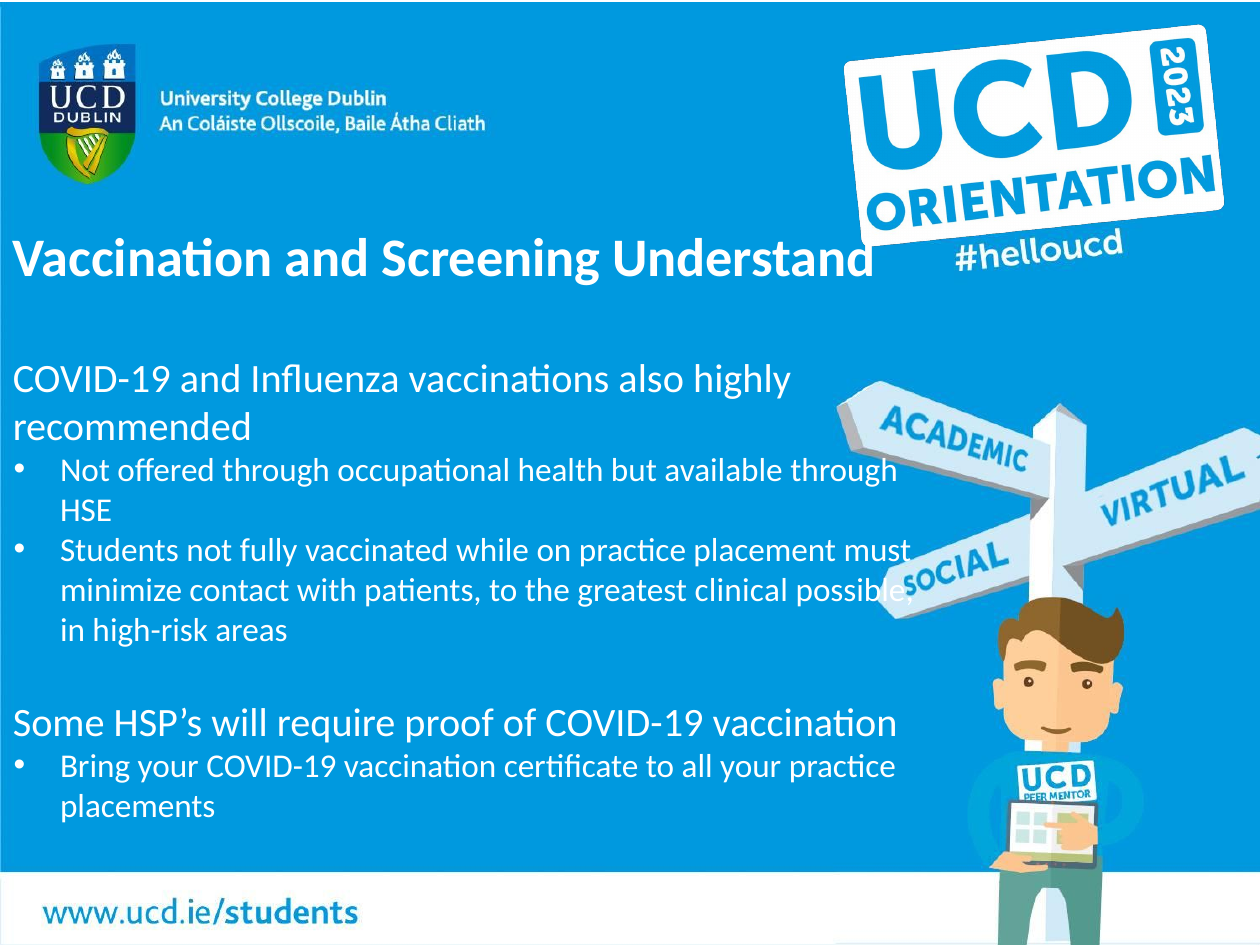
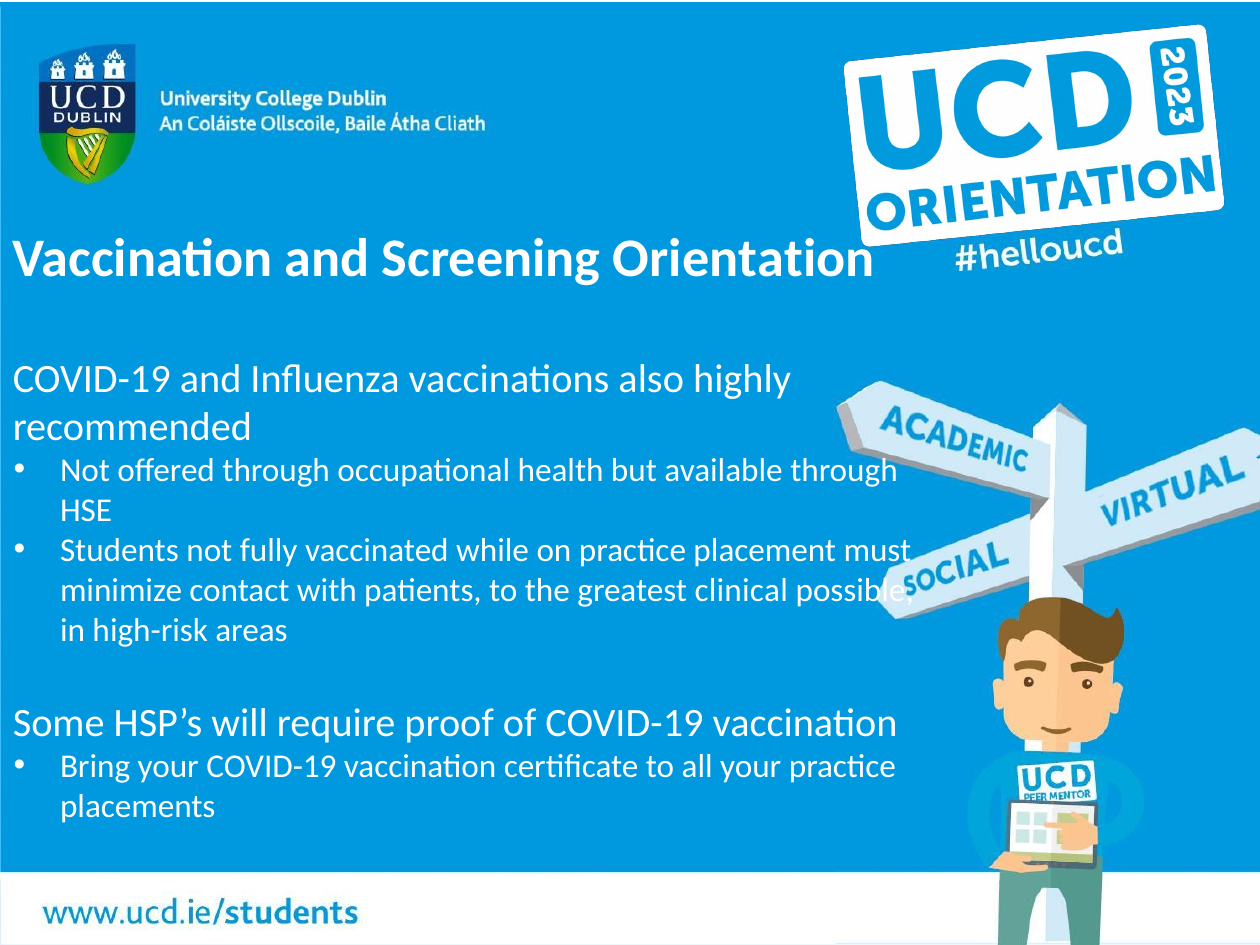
Understand: Understand -> Orientation
